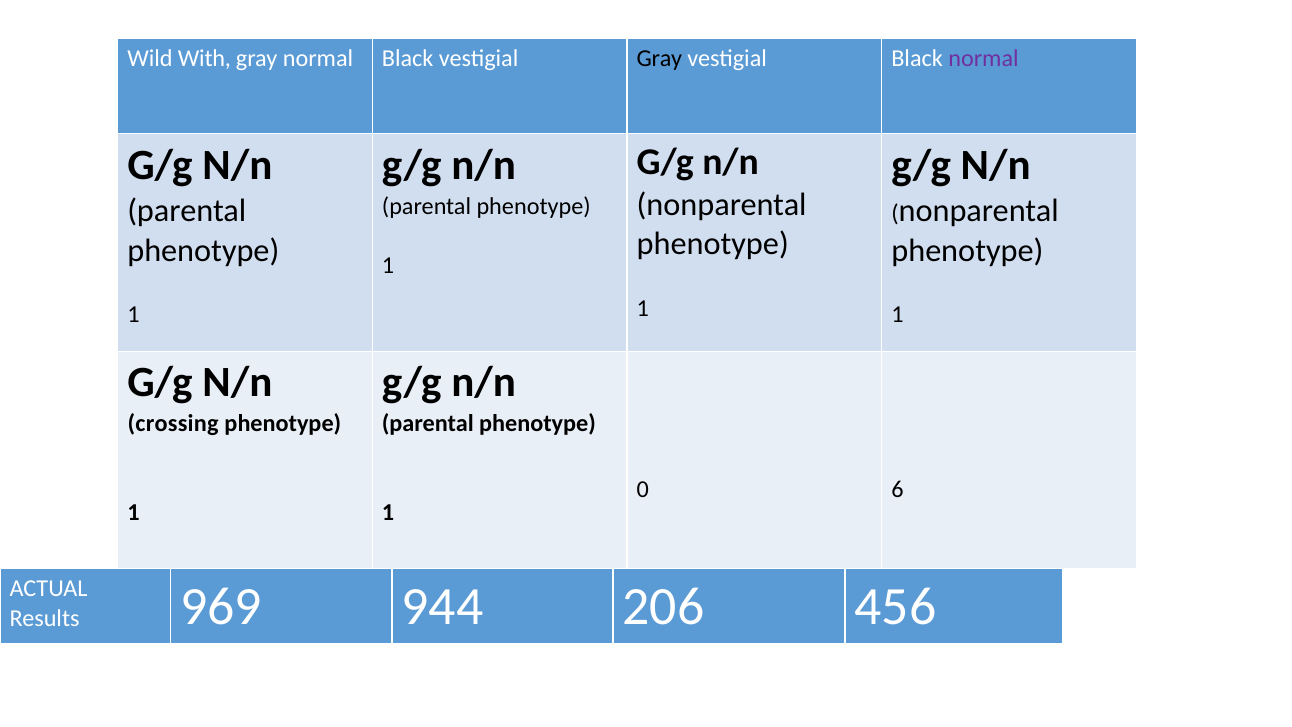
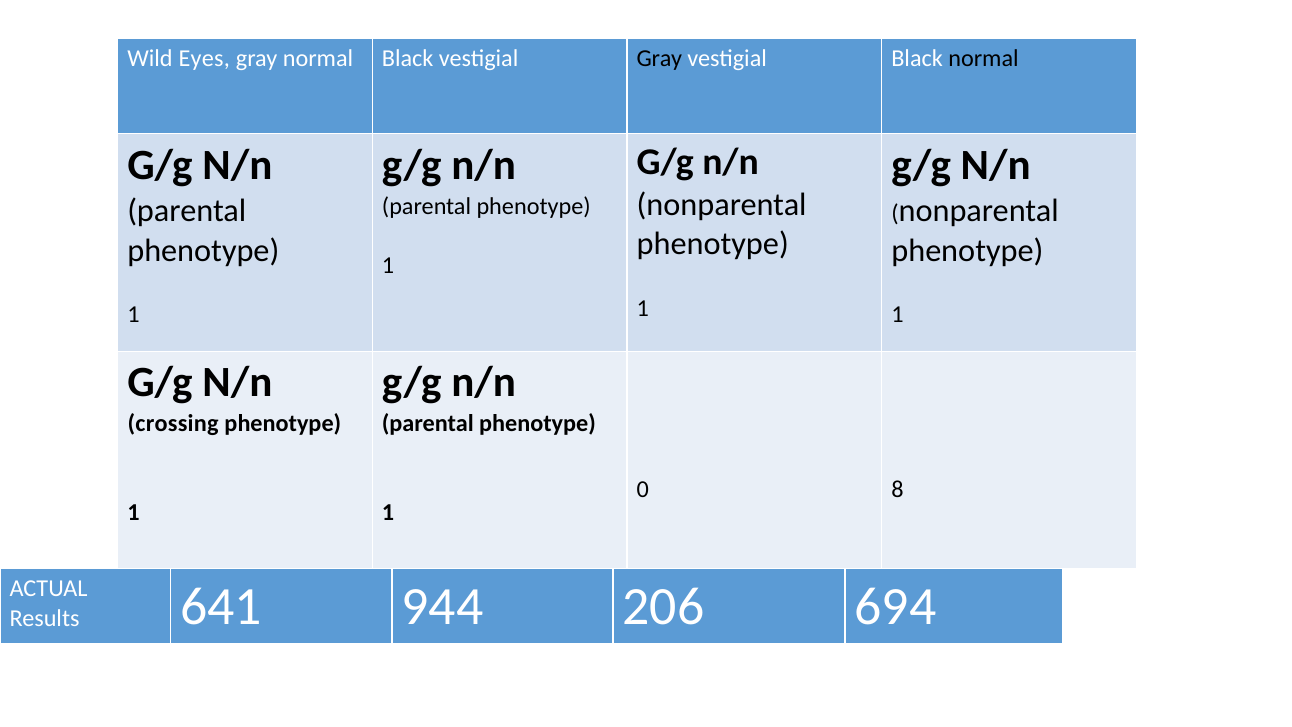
With: With -> Eyes
normal at (983, 59) colour: purple -> black
6: 6 -> 8
969: 969 -> 641
456: 456 -> 694
